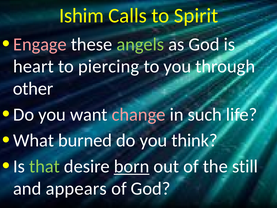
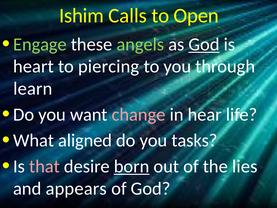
Spirit: Spirit -> Open
Engage colour: pink -> light green
God at (204, 44) underline: none -> present
other: other -> learn
such: such -> hear
burned: burned -> aligned
think: think -> tasks
that colour: light green -> pink
still: still -> lies
